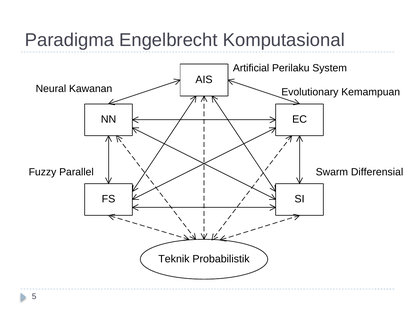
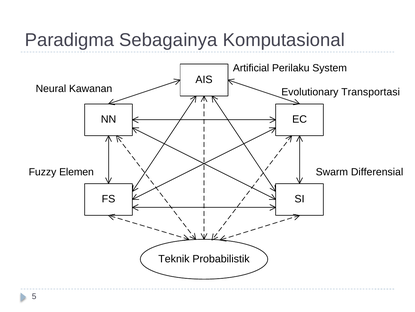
Engelbrecht: Engelbrecht -> Sebagainya
Kemampuan: Kemampuan -> Transportasi
Parallel: Parallel -> Elemen
